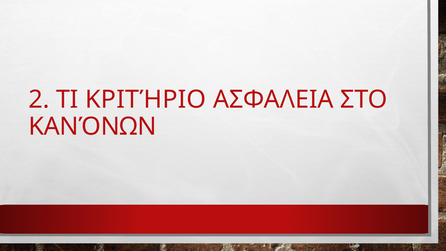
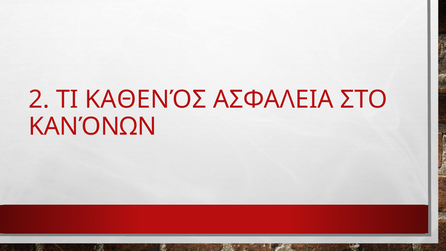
ΚΡΙΤΉΡΙΟ: ΚΡΙΤΉΡΙΟ -> ΚΑΘΕΝΌΣ
